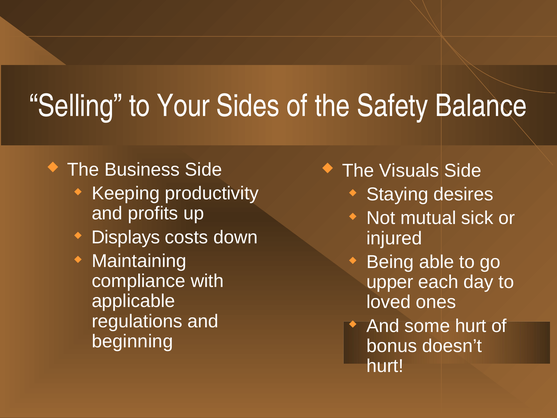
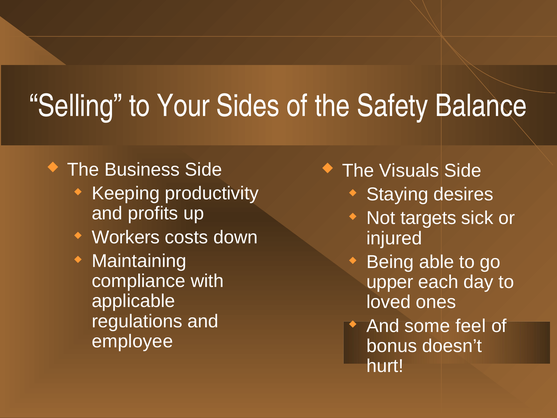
mutual: mutual -> targets
Displays: Displays -> Workers
some hurt: hurt -> feel
beginning: beginning -> employee
